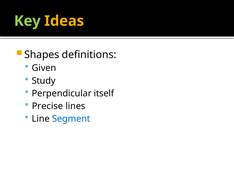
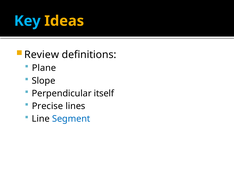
Key colour: light green -> light blue
Shapes: Shapes -> Review
Given: Given -> Plane
Study: Study -> Slope
